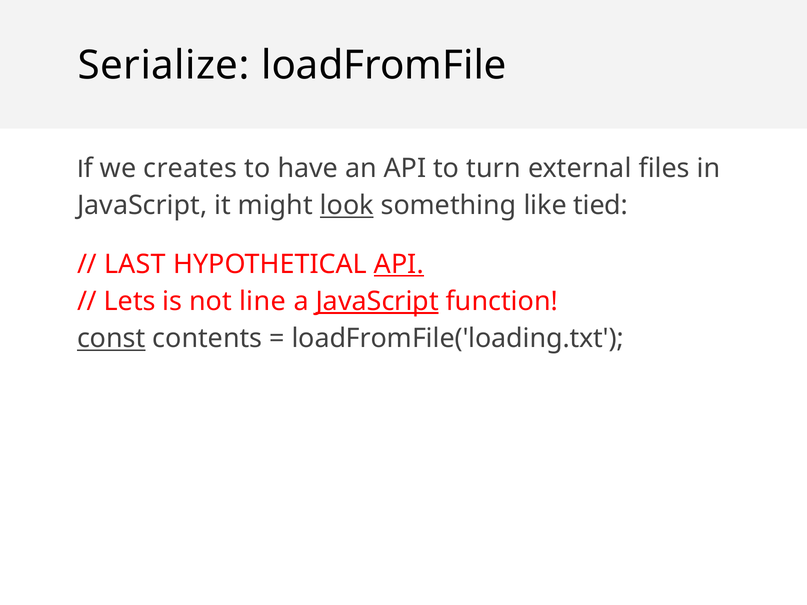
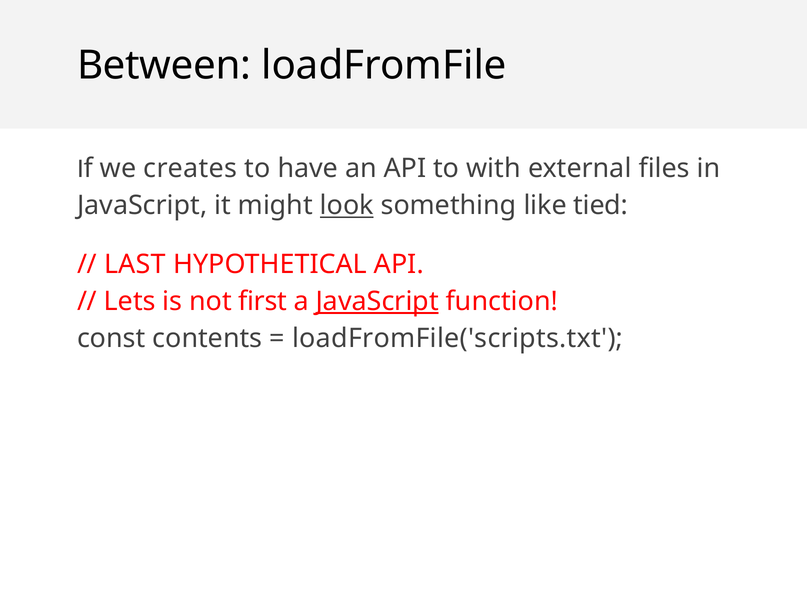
Serialize: Serialize -> Between
turn: turn -> with
API at (399, 264) underline: present -> none
line: line -> first
const underline: present -> none
loadFromFile('loading.txt: loadFromFile('loading.txt -> loadFromFile('scripts.txt
